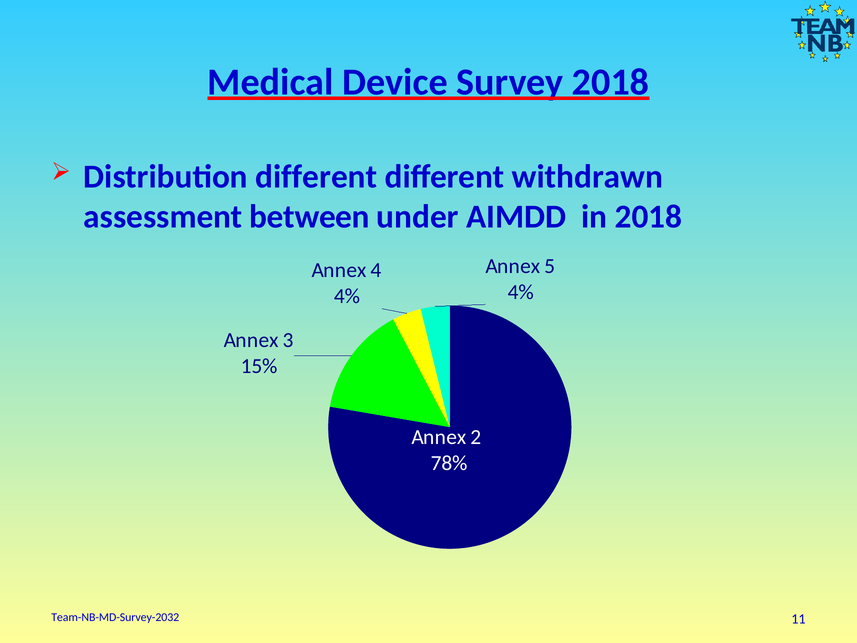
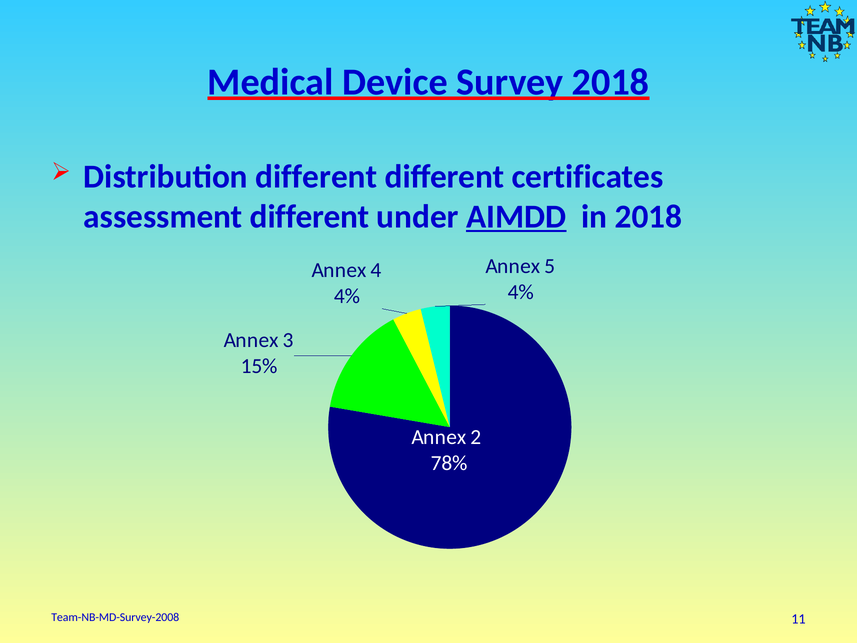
withdrawn: withdrawn -> certificates
assessment between: between -> different
AIMDD underline: none -> present
Team-NB-MD-Survey-2032: Team-NB-MD-Survey-2032 -> Team-NB-MD-Survey-2008
